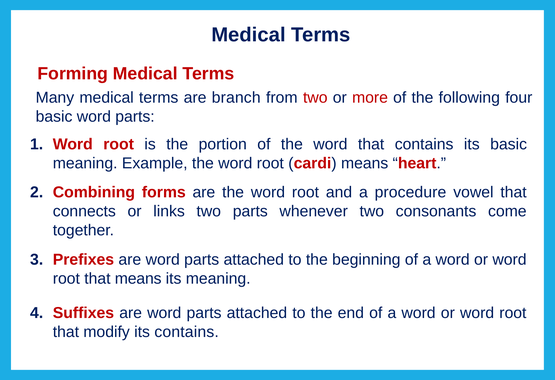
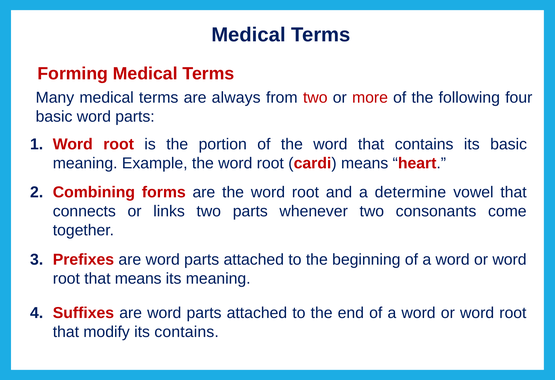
branch: branch -> always
procedure: procedure -> determine
